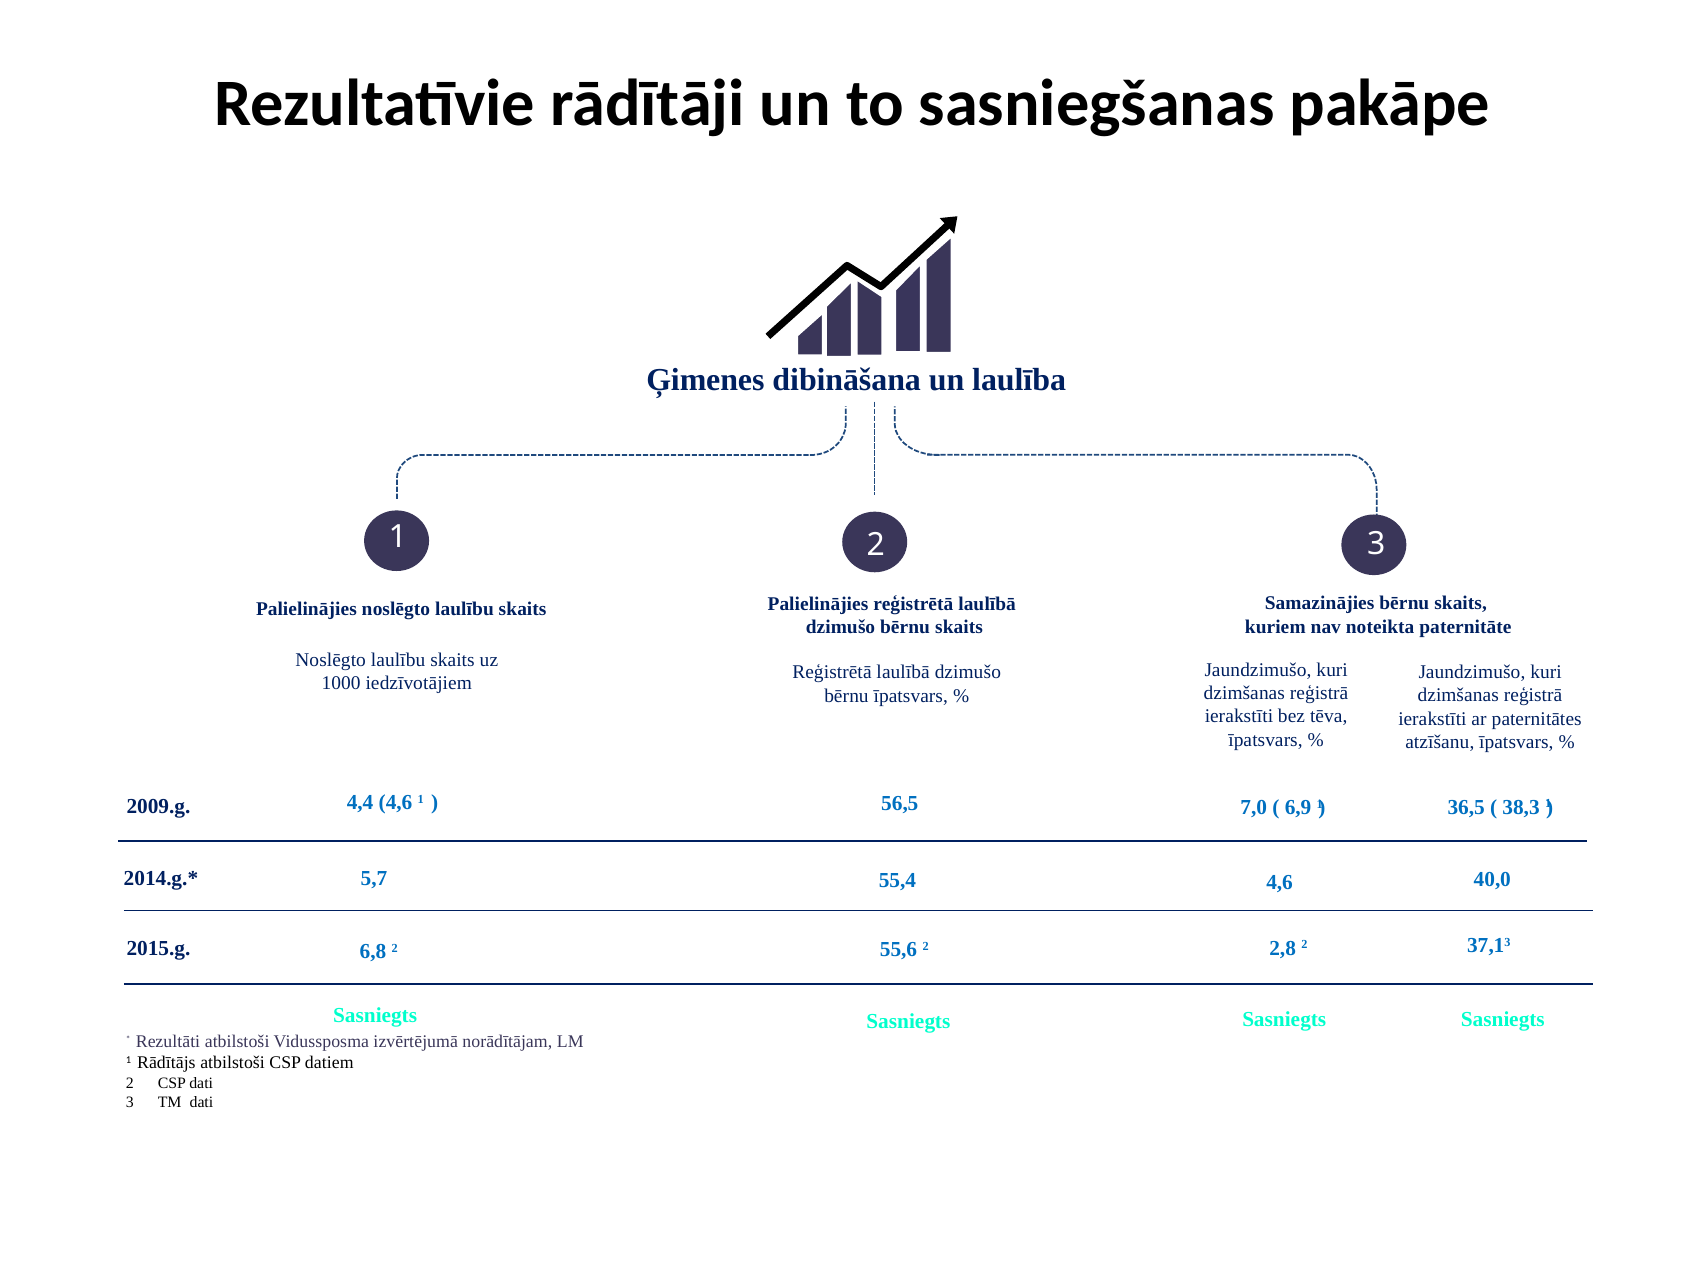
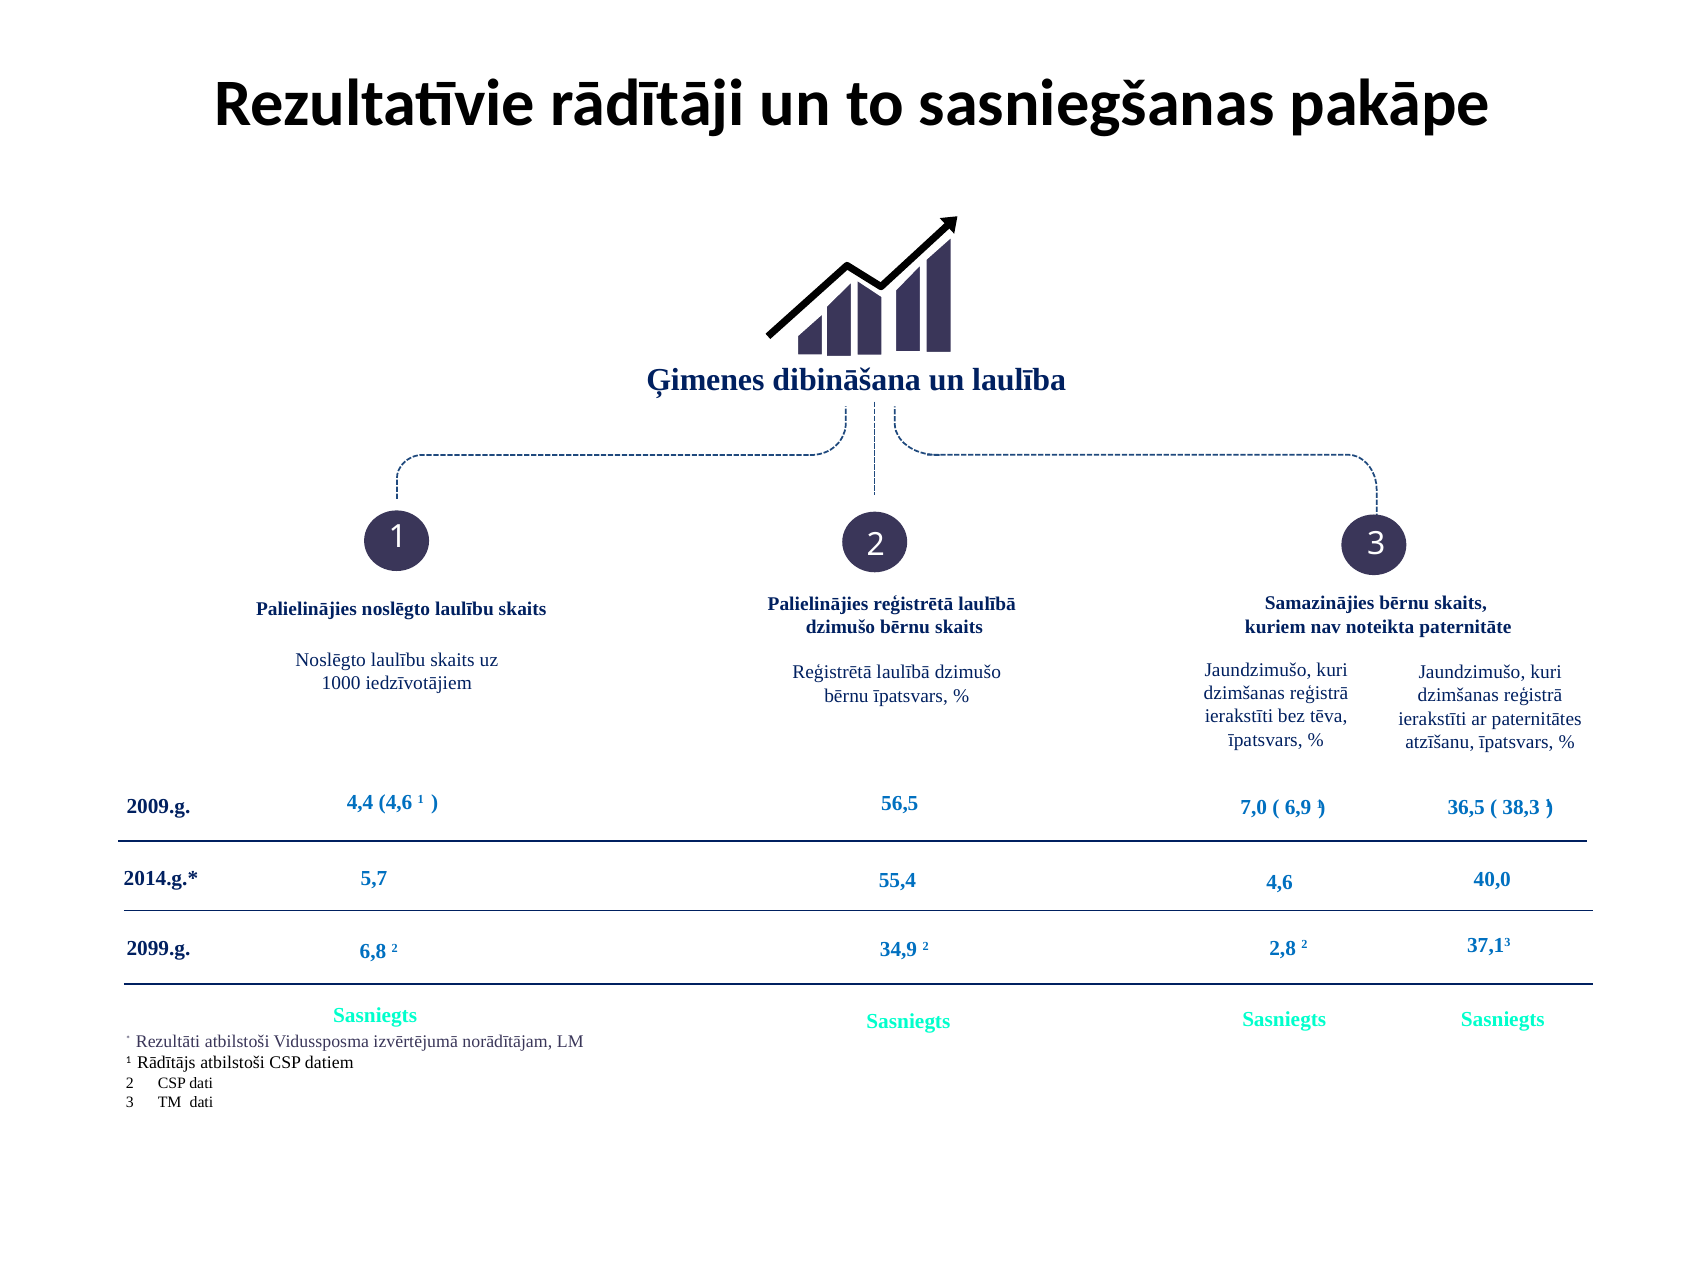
2015.g: 2015.g -> 2099.g
55,6: 55,6 -> 34,9
